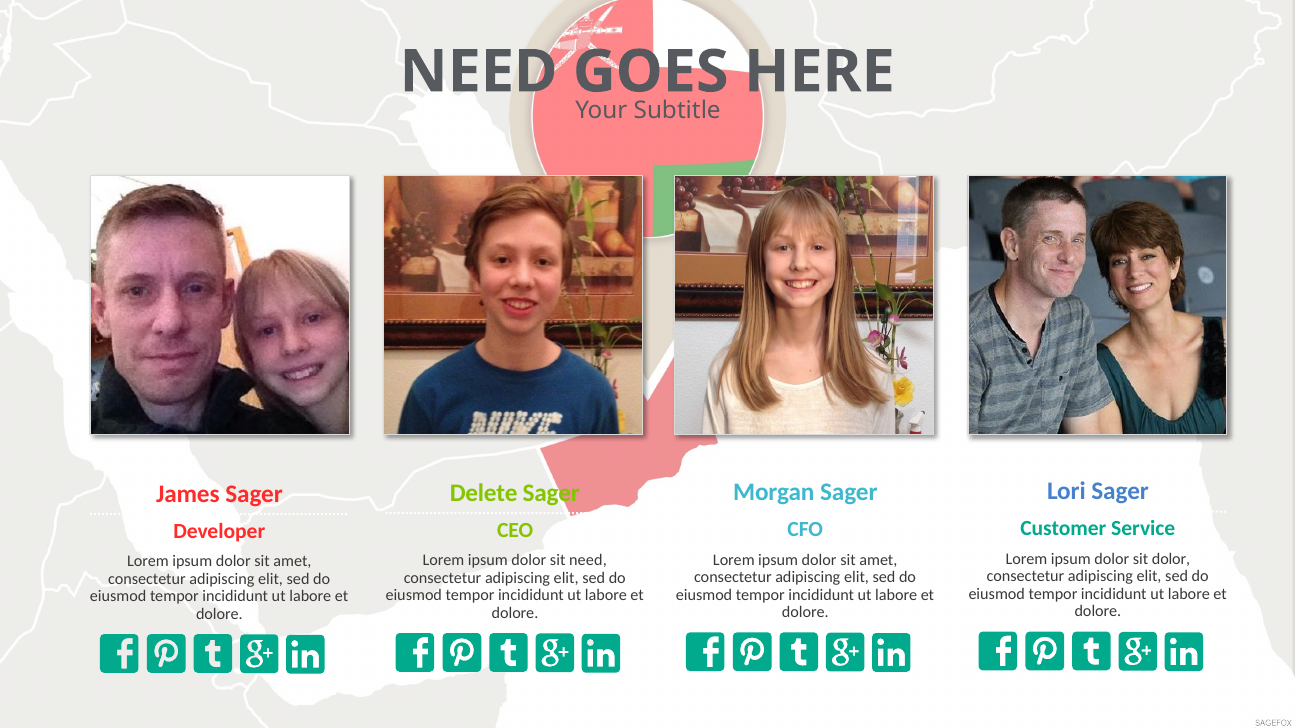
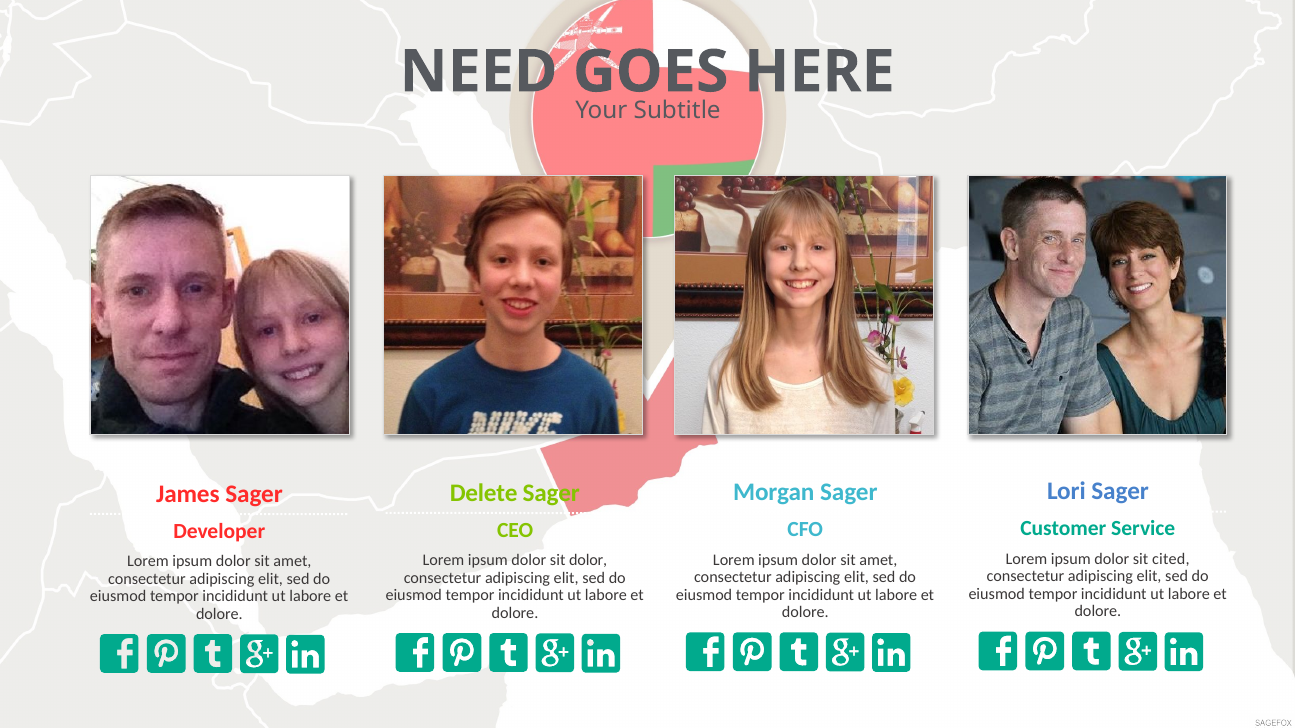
sit dolor: dolor -> cited
sit need: need -> dolor
